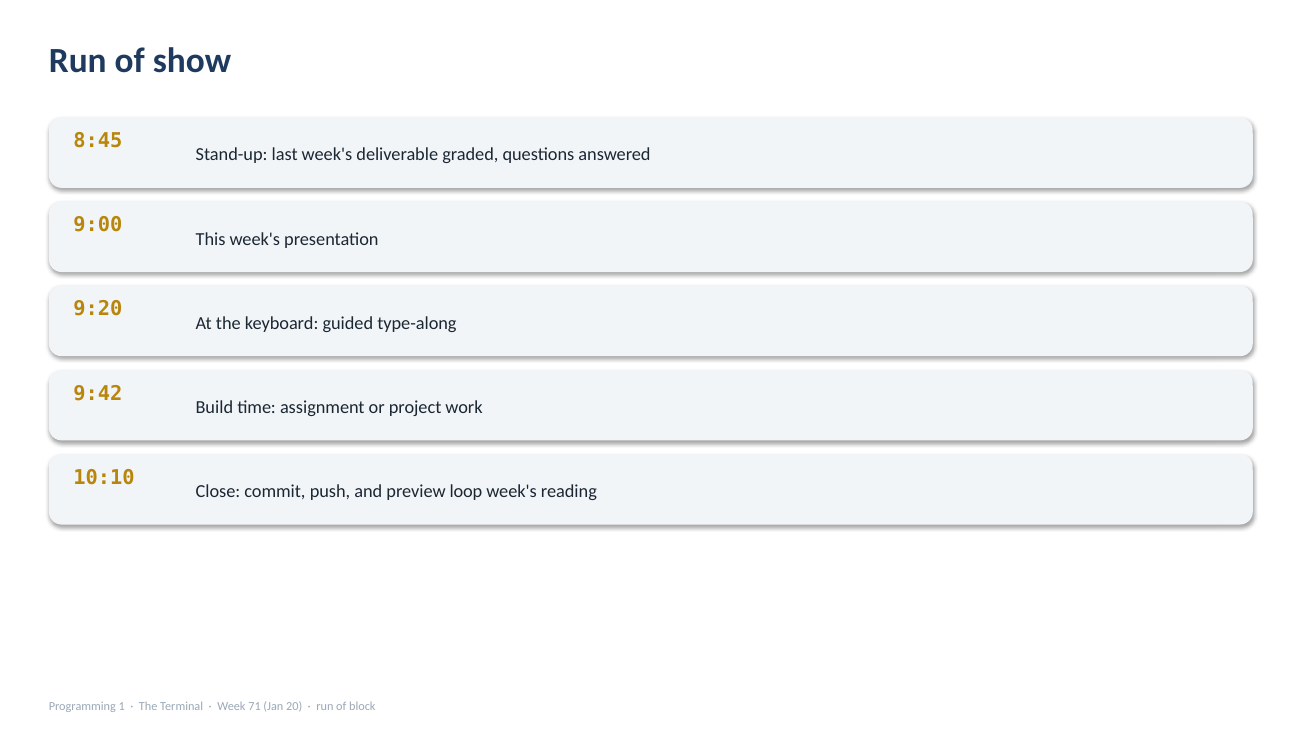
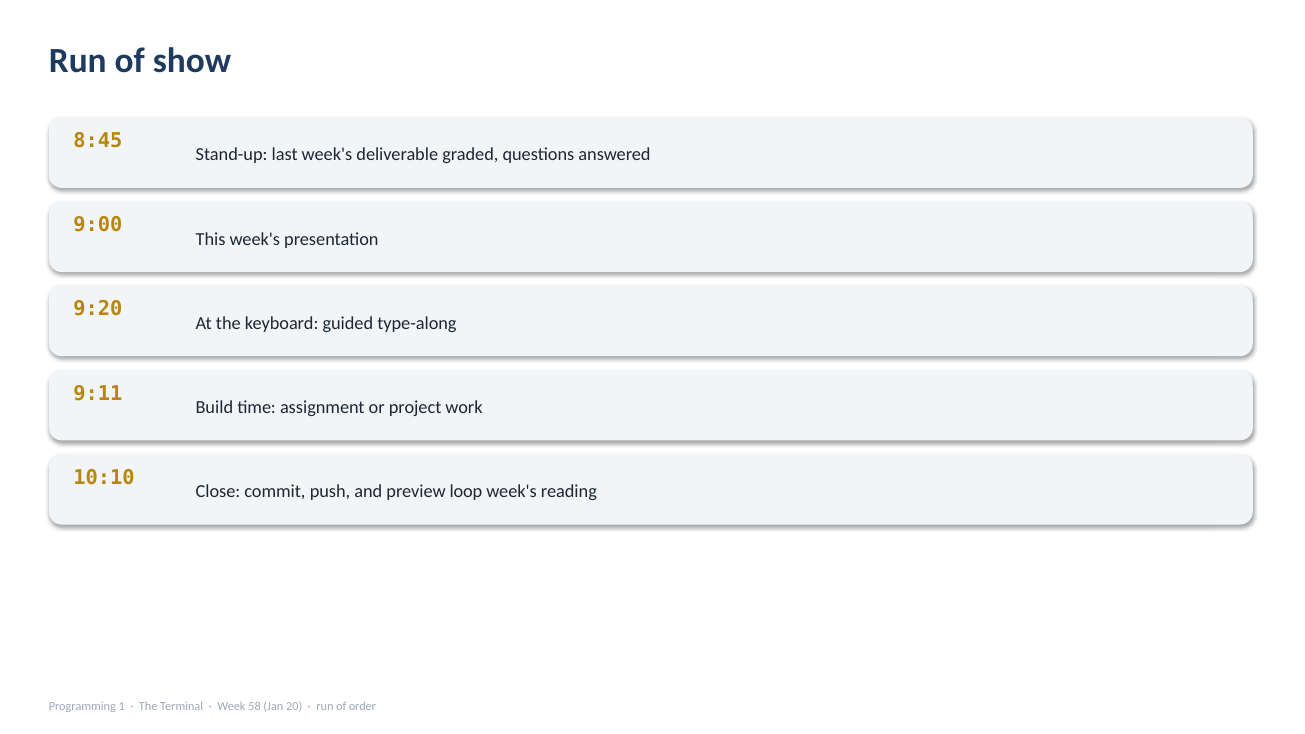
9:42: 9:42 -> 9:11
71: 71 -> 58
block: block -> order
